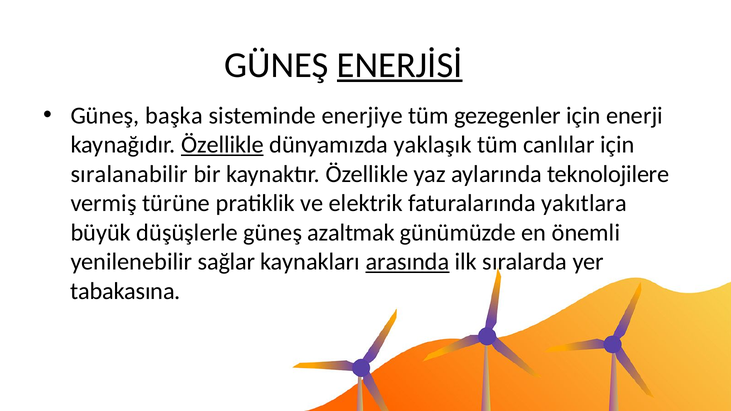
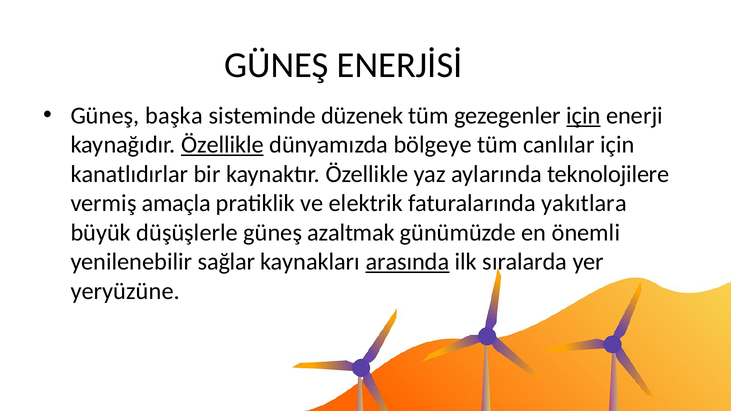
ENERJİSİ underline: present -> none
enerjiye: enerjiye -> düzenek
için at (583, 116) underline: none -> present
yaklaşık: yaklaşık -> bölgeye
sıralanabilir: sıralanabilir -> kanatlıdırlar
türüne: türüne -> amaçla
tabakasına: tabakasına -> yeryüzüne
